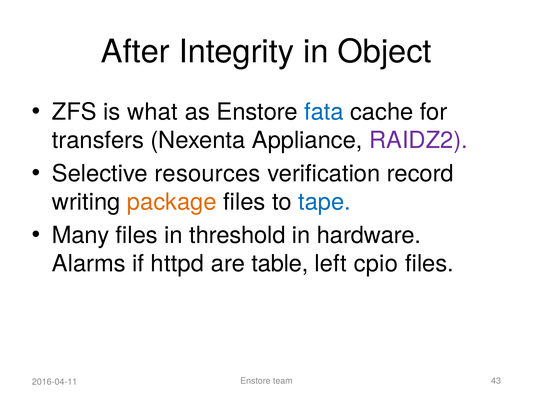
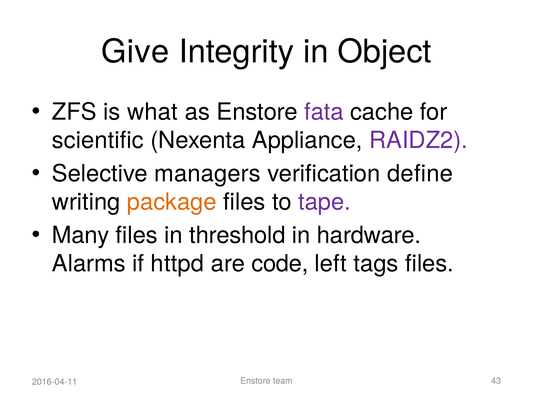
After: After -> Give
fata colour: blue -> purple
transfers: transfers -> scientific
resources: resources -> managers
record: record -> define
tape colour: blue -> purple
table: table -> code
cpio: cpio -> tags
